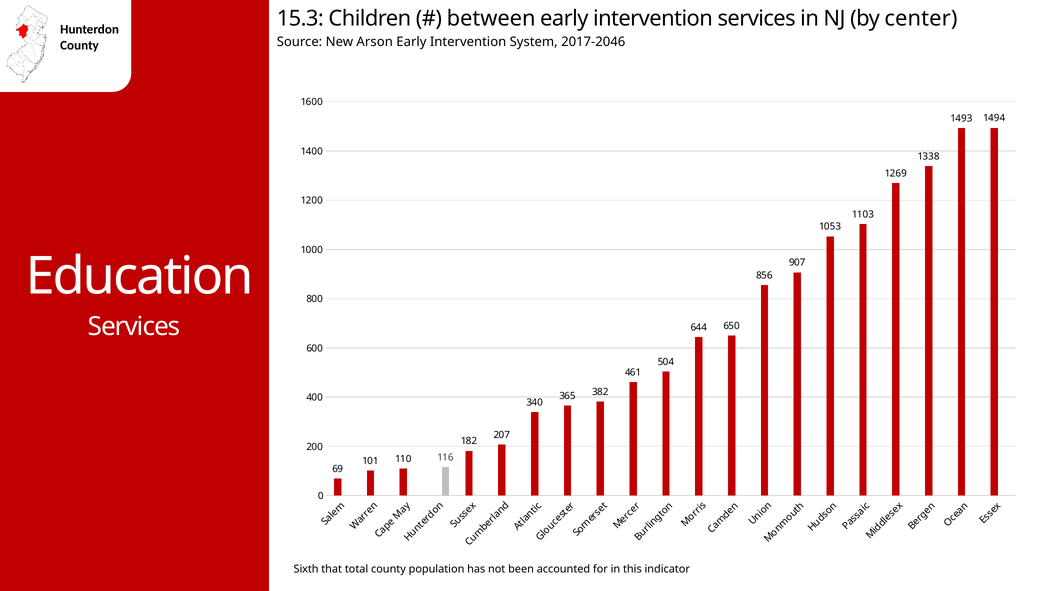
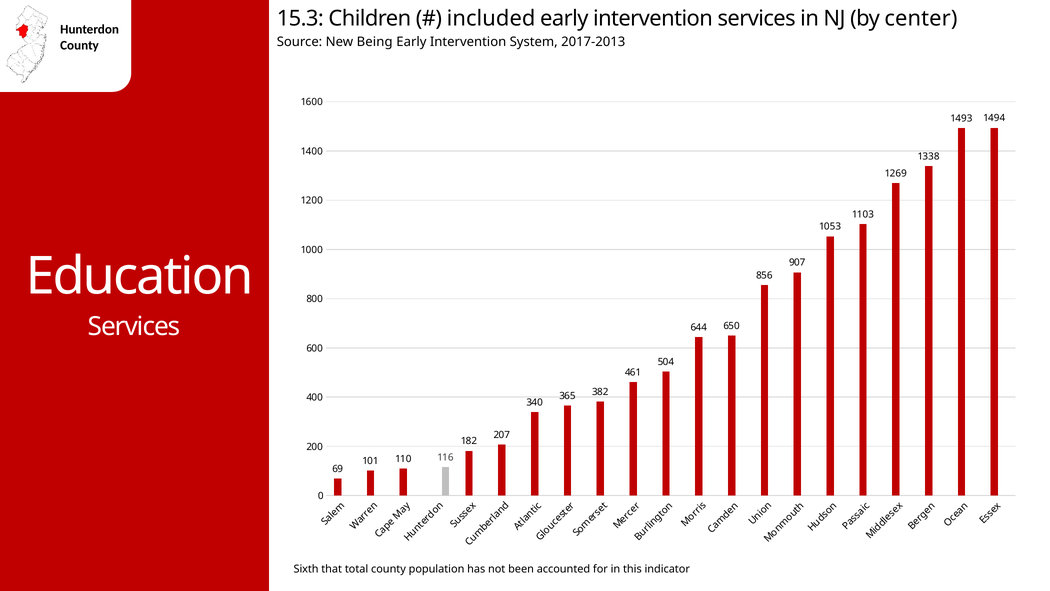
between: between -> included
Arson: Arson -> Being
2017-2046: 2017-2046 -> 2017-2013
